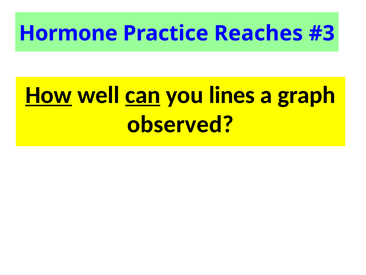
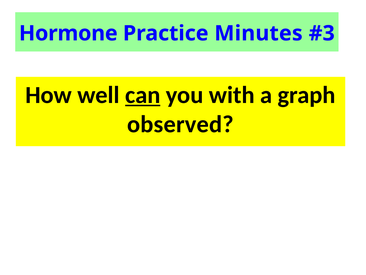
Reaches: Reaches -> Minutes
How underline: present -> none
lines: lines -> with
